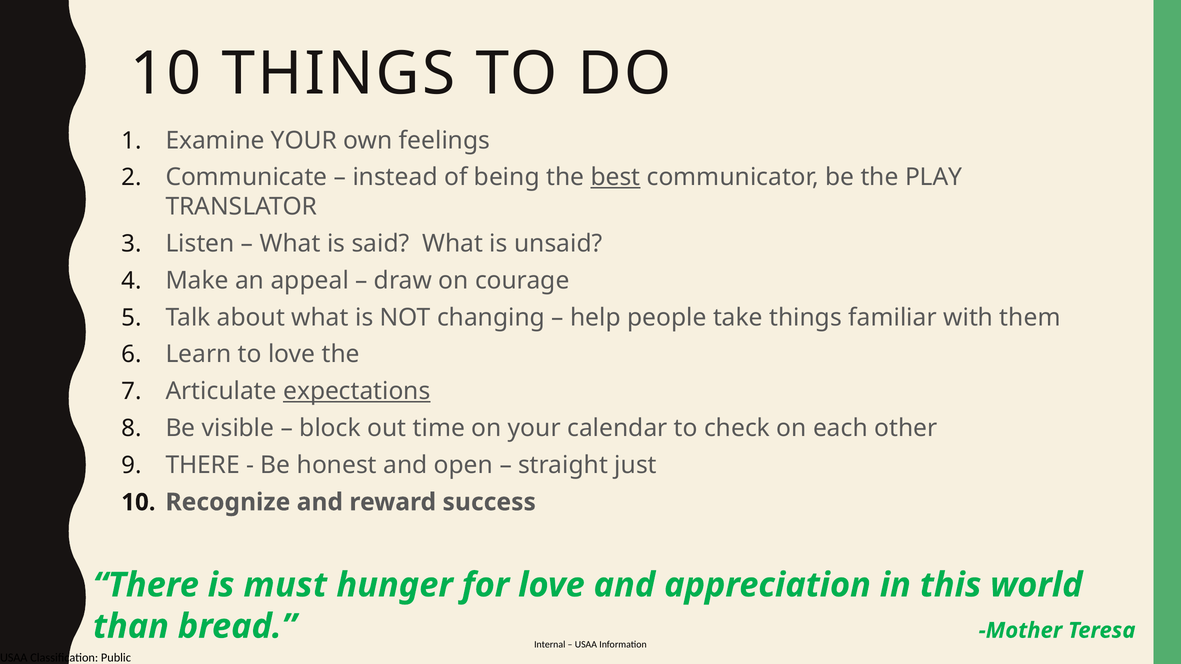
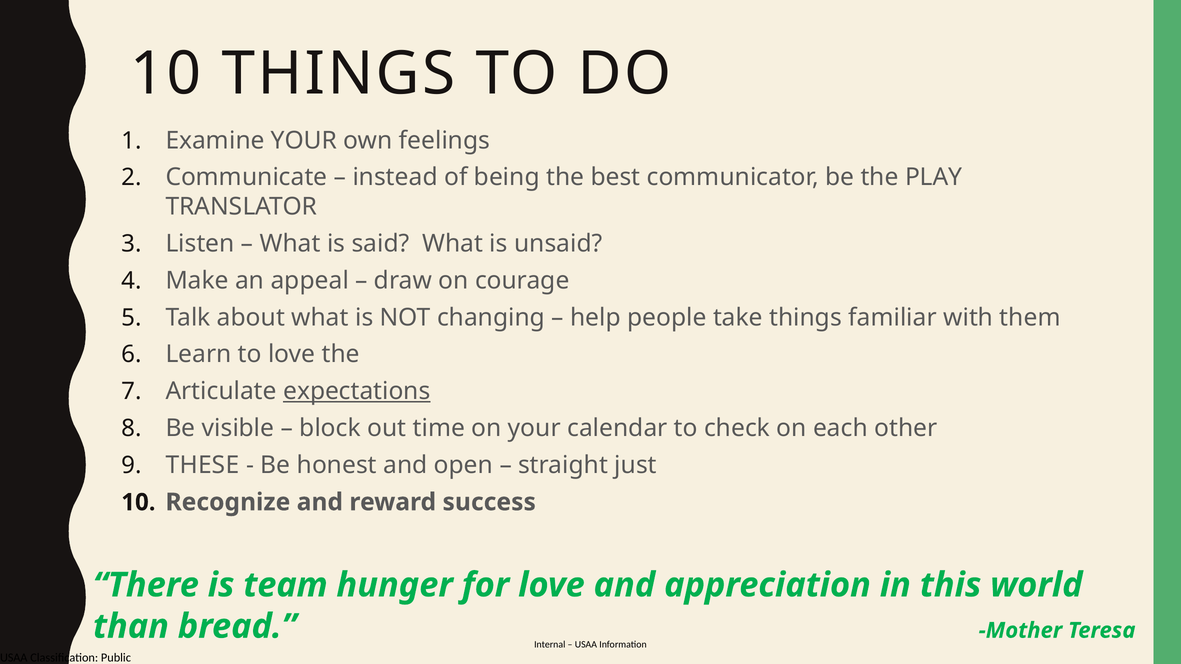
best underline: present -> none
THERE at (203, 465): THERE -> THESE
must: must -> team
